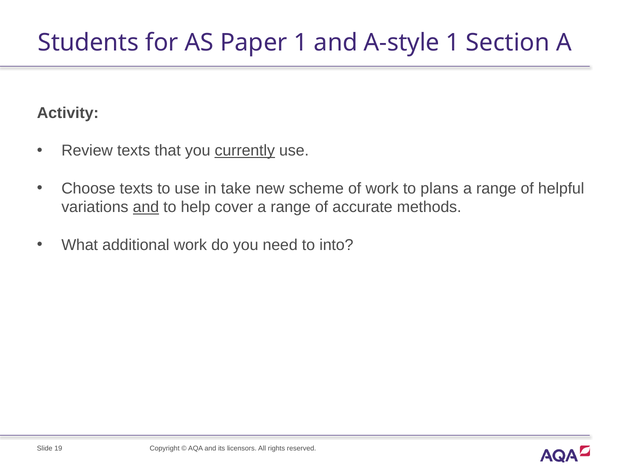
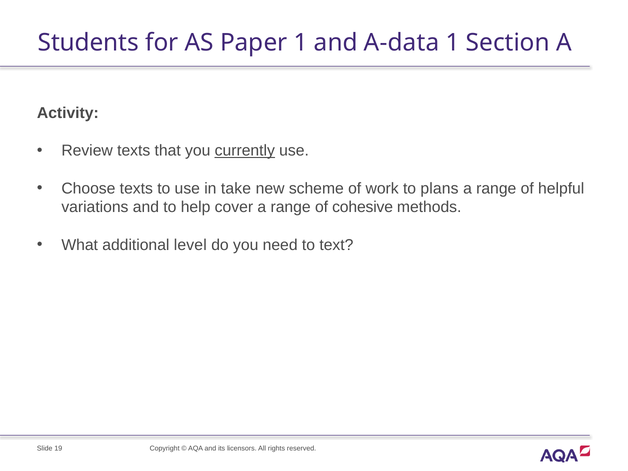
A-style: A-style -> A-data
and at (146, 207) underline: present -> none
accurate: accurate -> cohesive
additional work: work -> level
into: into -> text
